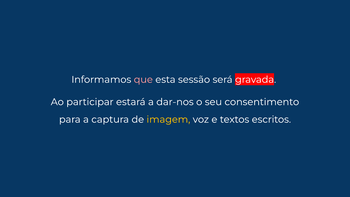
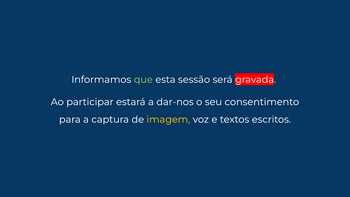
que colour: pink -> light green
